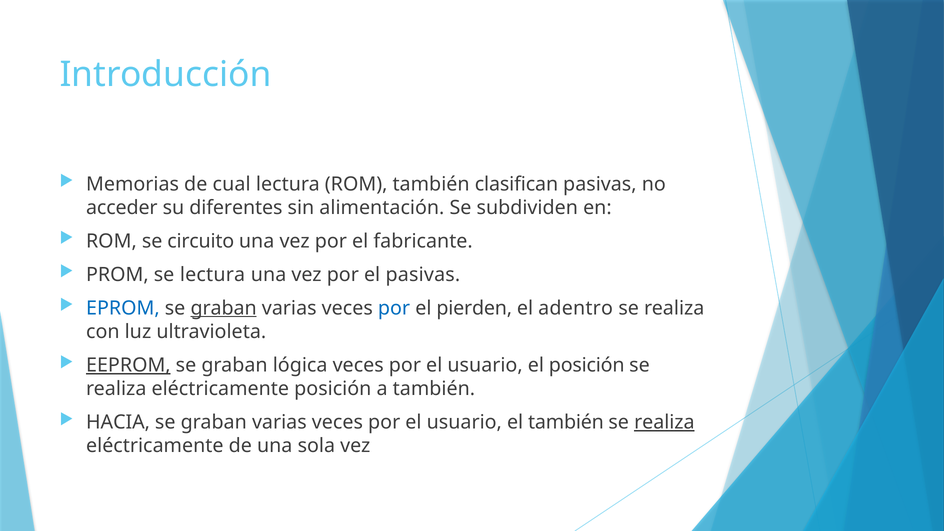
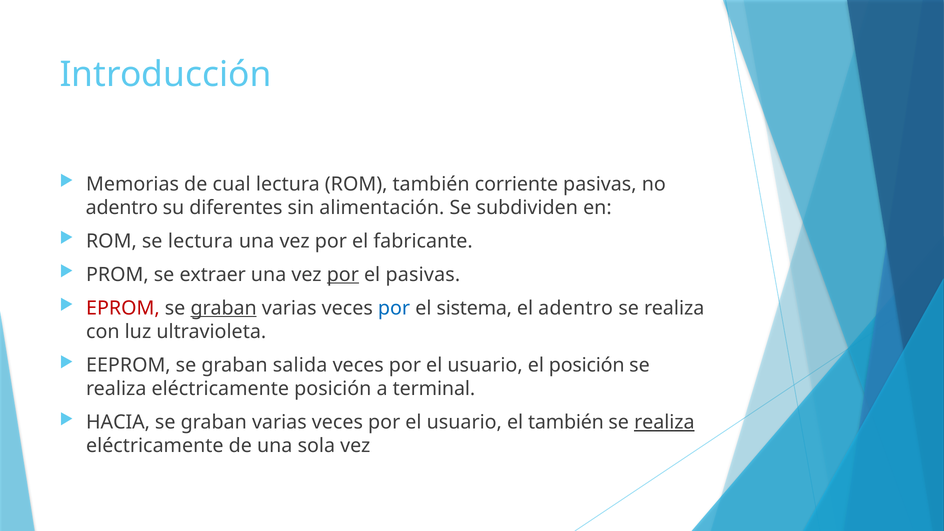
clasifican: clasifican -> corriente
acceder at (122, 208): acceder -> adentro
se circuito: circuito -> lectura
se lectura: lectura -> extraer
por at (343, 275) underline: none -> present
EPROM colour: blue -> red
pierden: pierden -> sistema
EEPROM underline: present -> none
lógica: lógica -> salida
a también: también -> terminal
